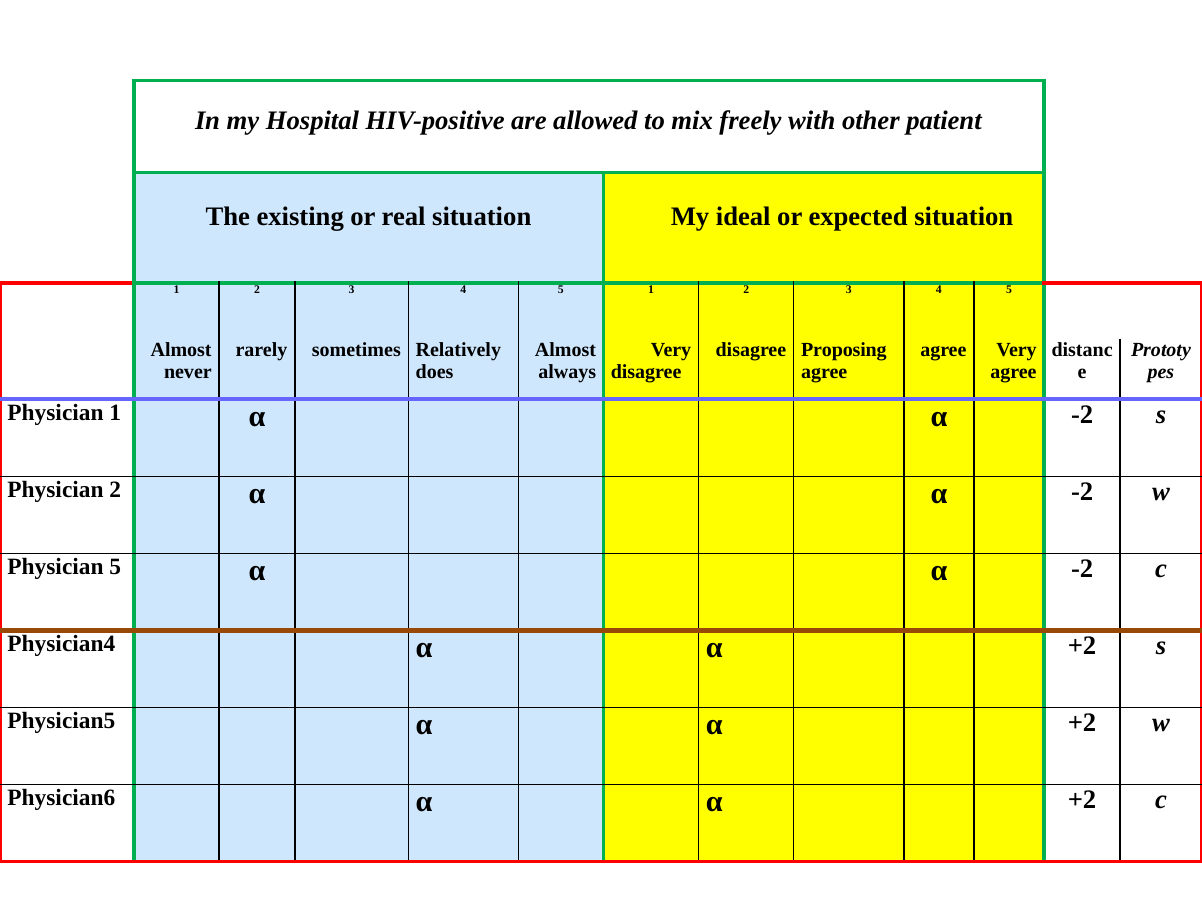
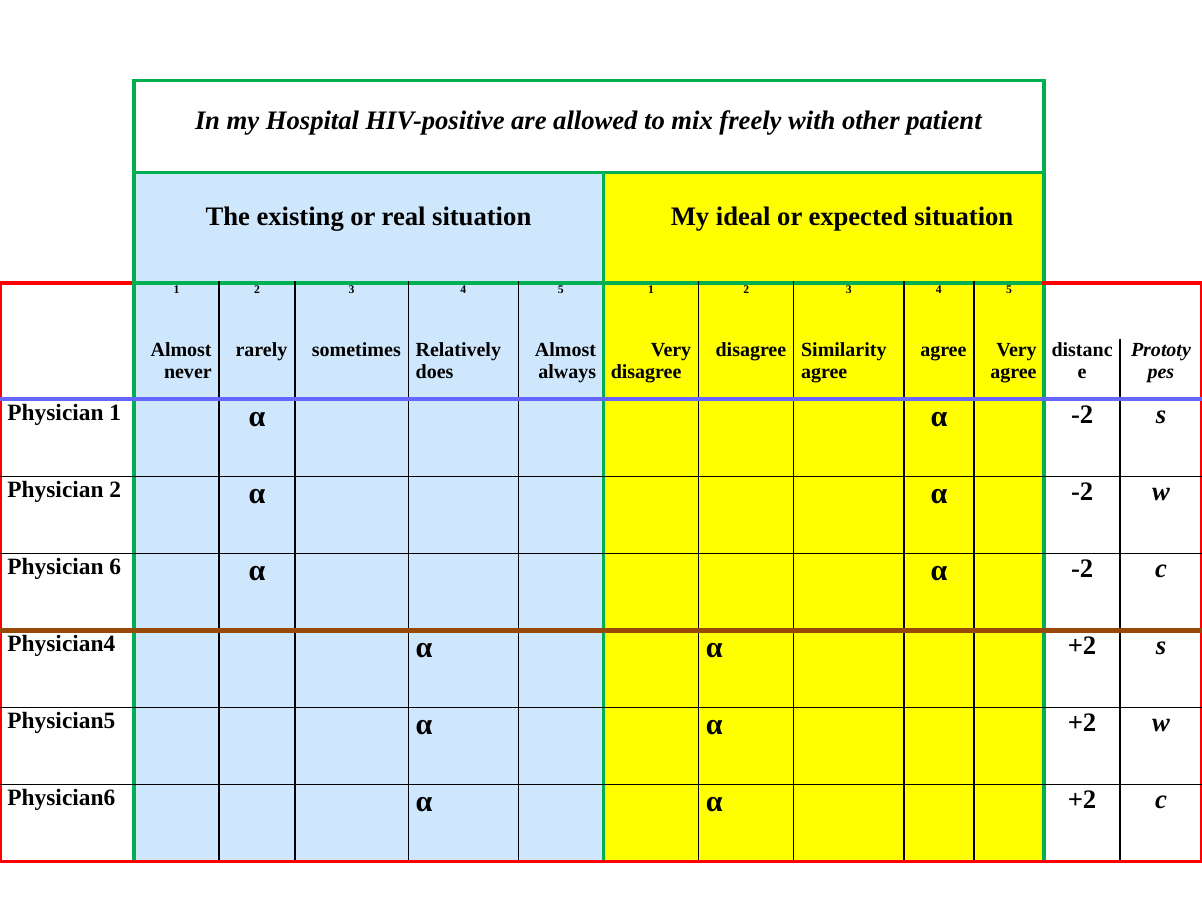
Proposing: Proposing -> Similarity
Physician 5: 5 -> 6
